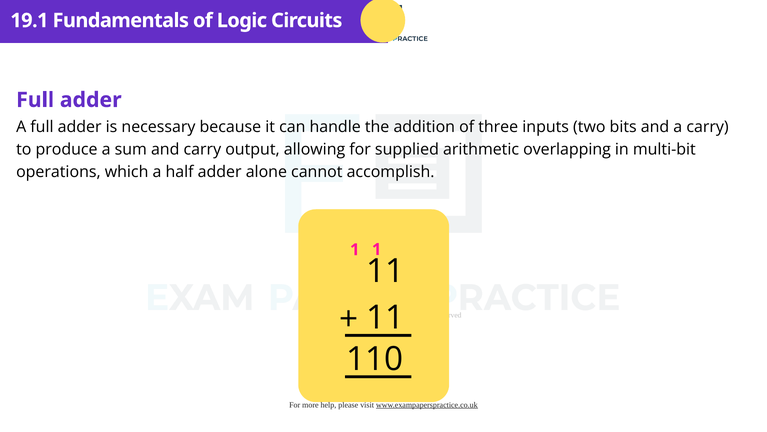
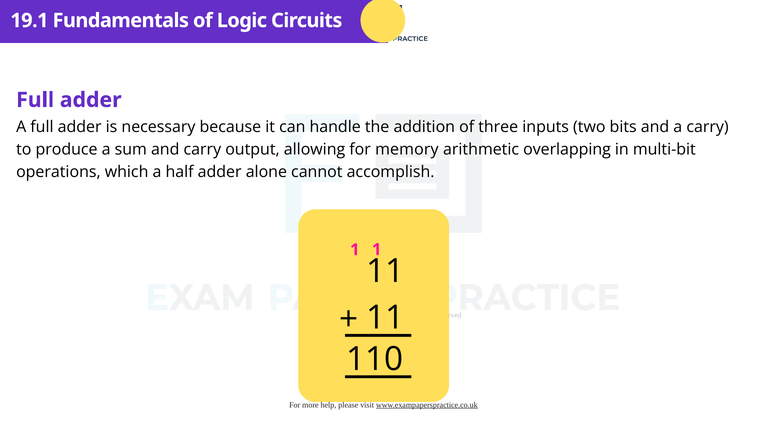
supplied: supplied -> memory
